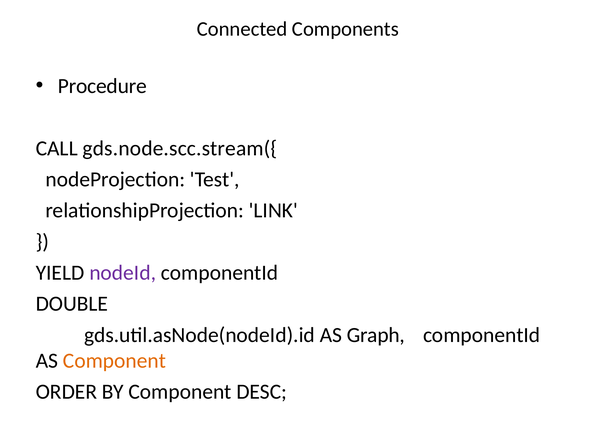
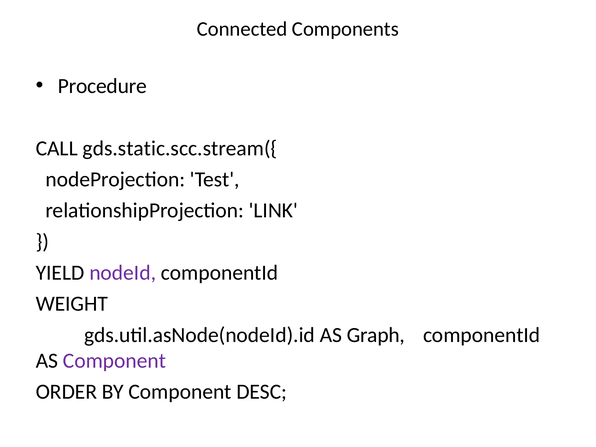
gds.node.scc.stream({: gds.node.scc.stream({ -> gds.static.scc.stream({
DOUBLE: DOUBLE -> WEIGHT
Component at (114, 361) colour: orange -> purple
